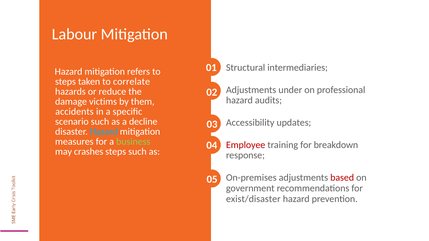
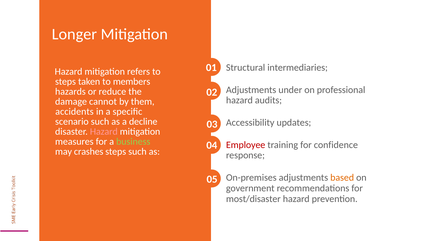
Labour: Labour -> Longer
correlate: correlate -> members
victims: victims -> cannot
Hazard at (104, 132) colour: light blue -> pink
breakdown: breakdown -> confidence
based colour: red -> orange
exist/disaster: exist/disaster -> most/disaster
